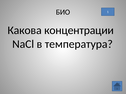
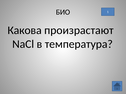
концентрации: концентрации -> произрастают
